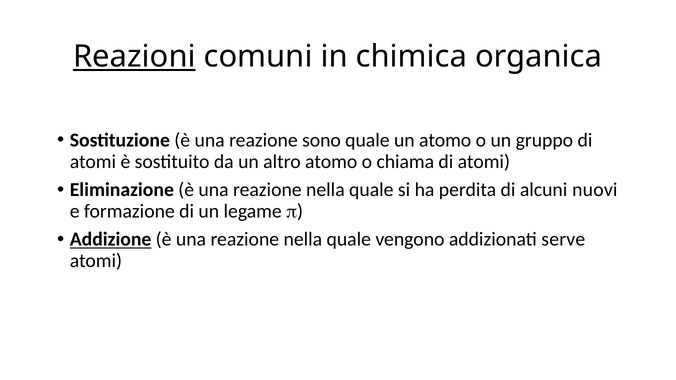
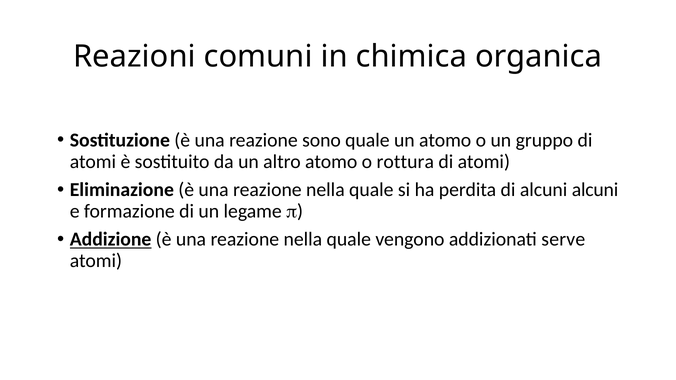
Reazioni underline: present -> none
chiama: chiama -> rottura
alcuni nuovi: nuovi -> alcuni
